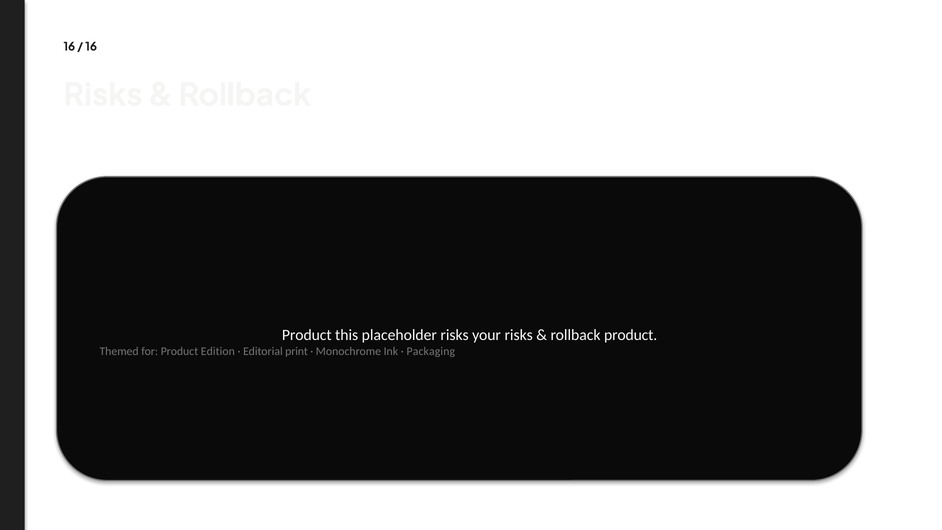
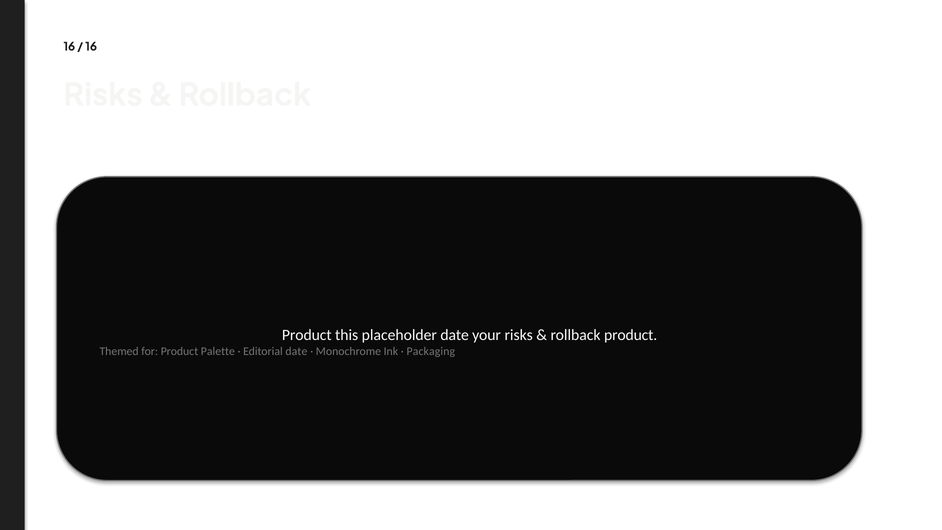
placeholder risks: risks -> date
Edition: Edition -> Palette
Editorial print: print -> date
